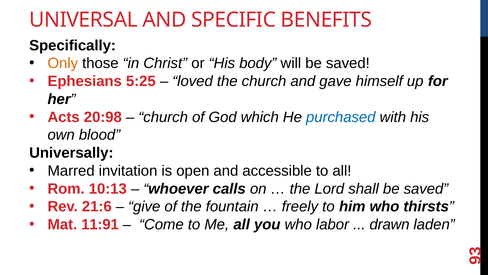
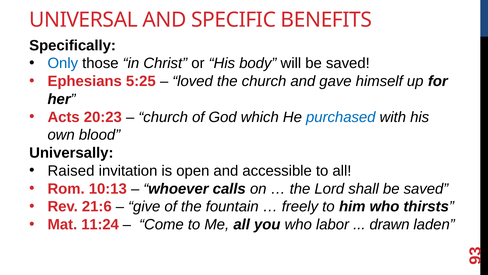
Only colour: orange -> blue
20:98: 20:98 -> 20:23
Marred: Marred -> Raised
11:91: 11:91 -> 11:24
